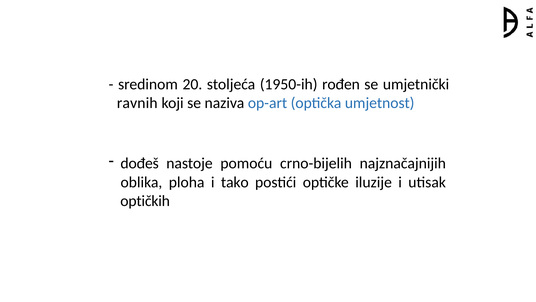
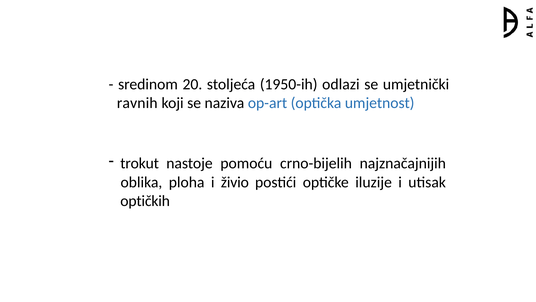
rođen: rođen -> odlazi
dođeš: dođeš -> trokut
tako: tako -> živio
